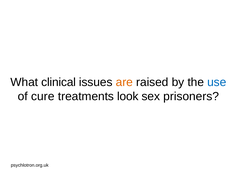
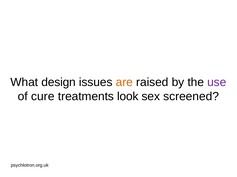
clinical: clinical -> design
use colour: blue -> purple
prisoners: prisoners -> screened
